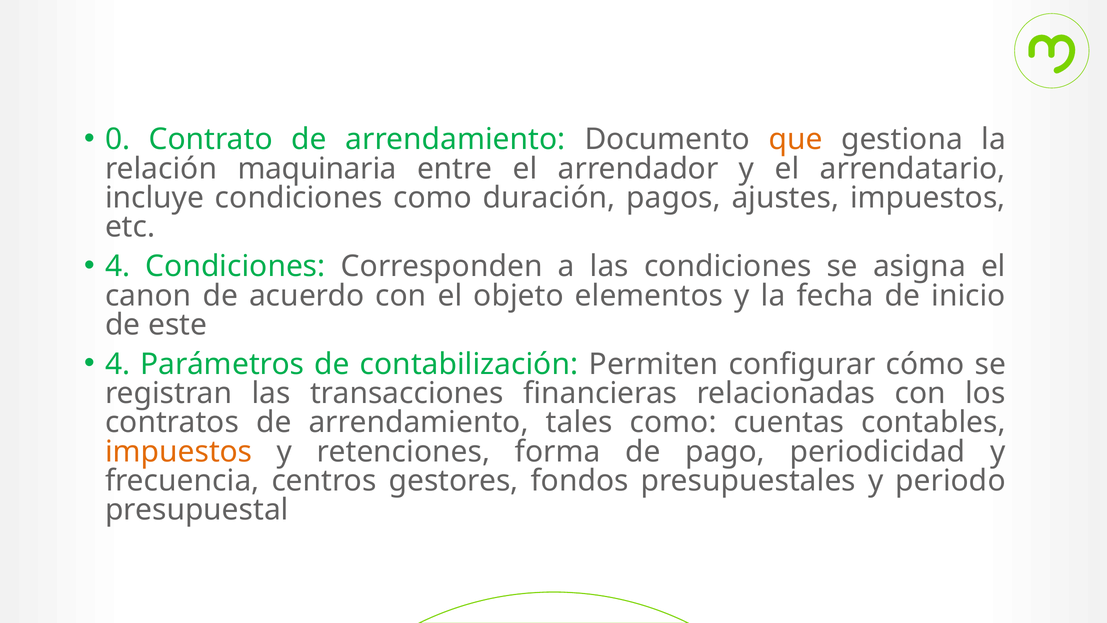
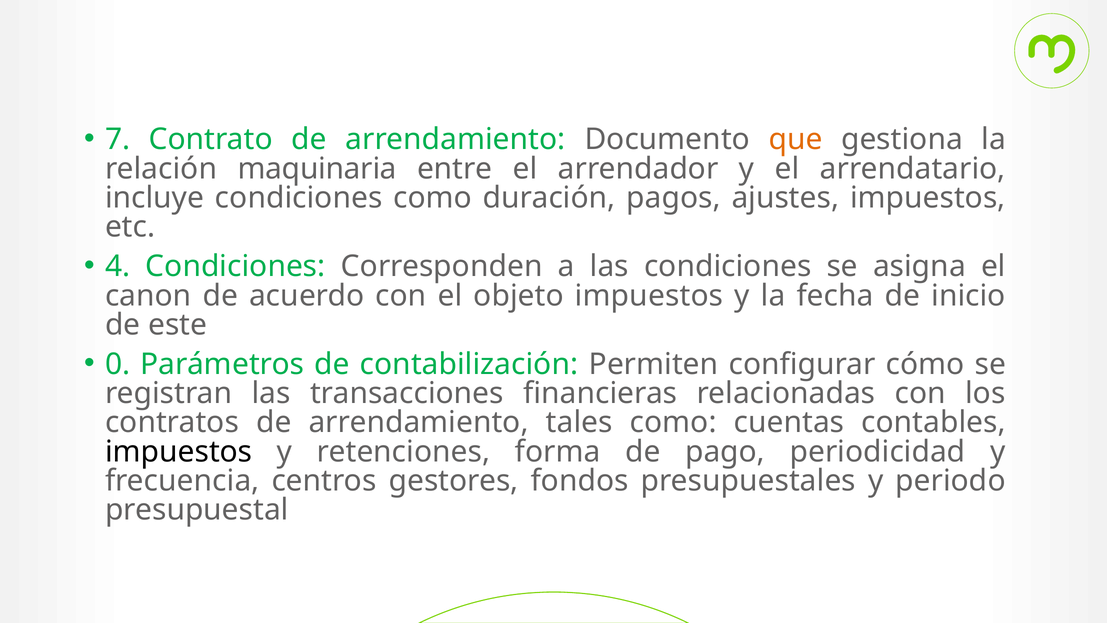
0: 0 -> 7
objeto elementos: elementos -> impuestos
4 at (118, 364): 4 -> 0
impuestos at (179, 451) colour: orange -> black
